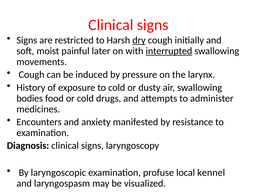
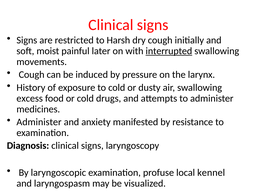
dry underline: present -> none
bodies: bodies -> excess
Encounters at (39, 122): Encounters -> Administer
